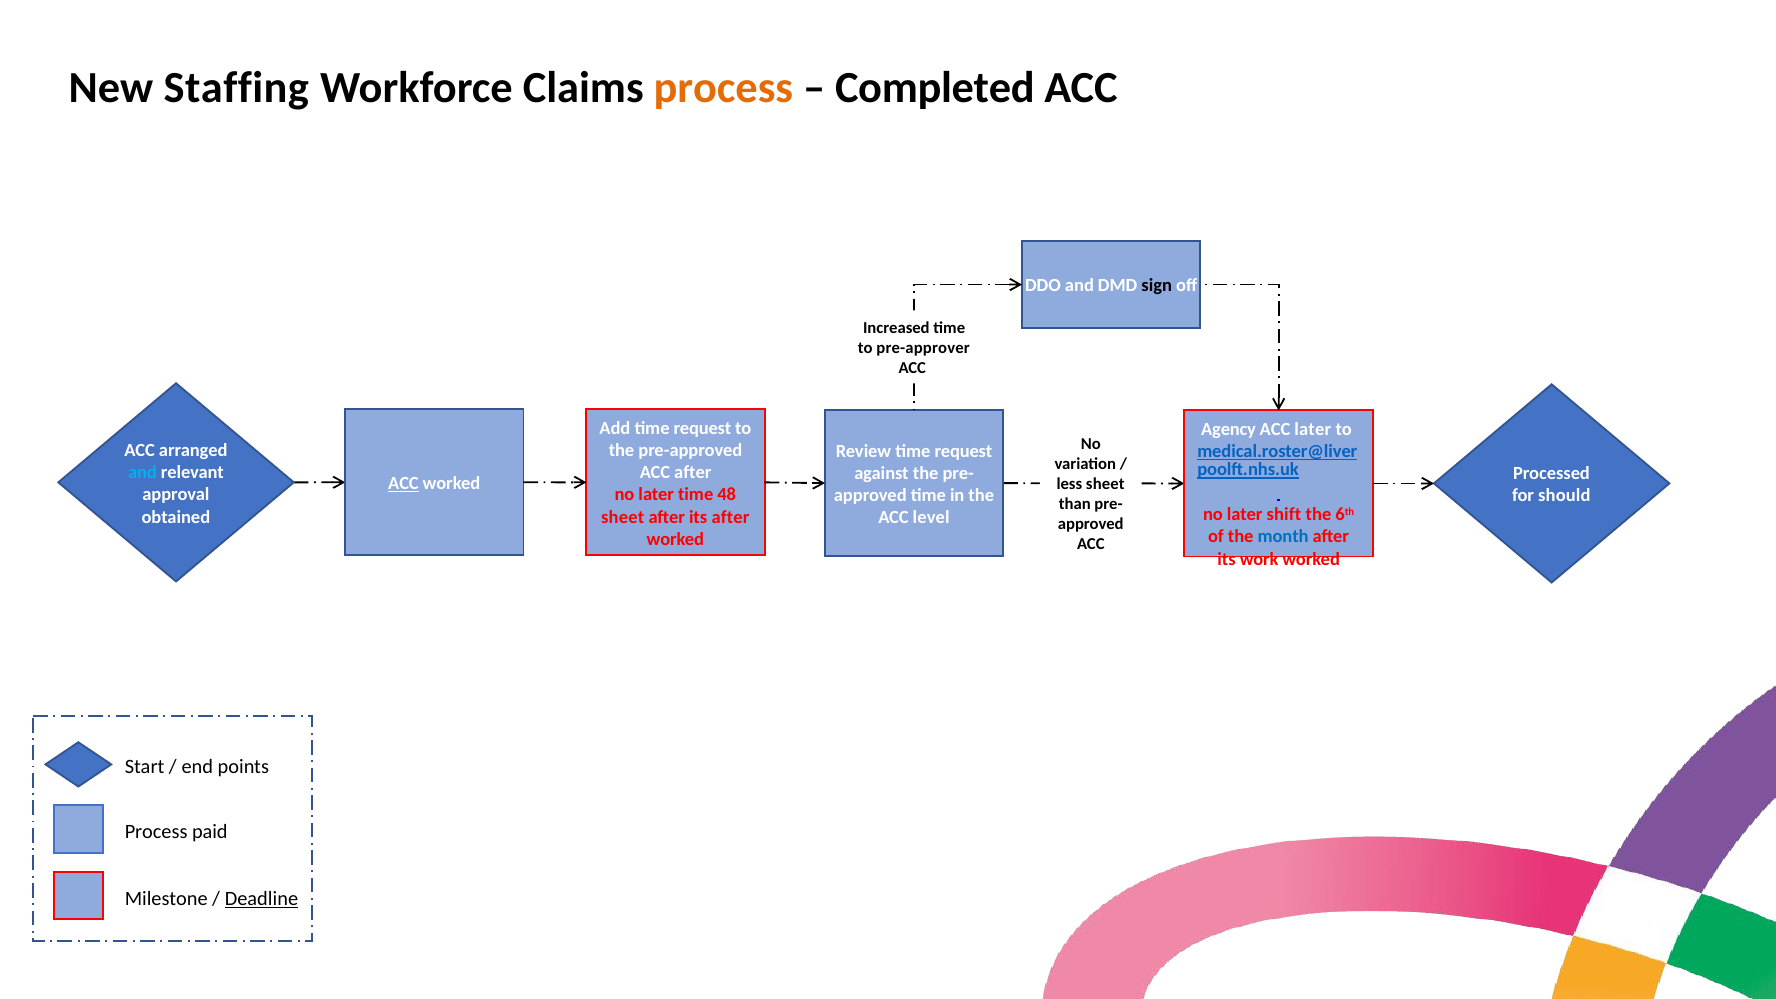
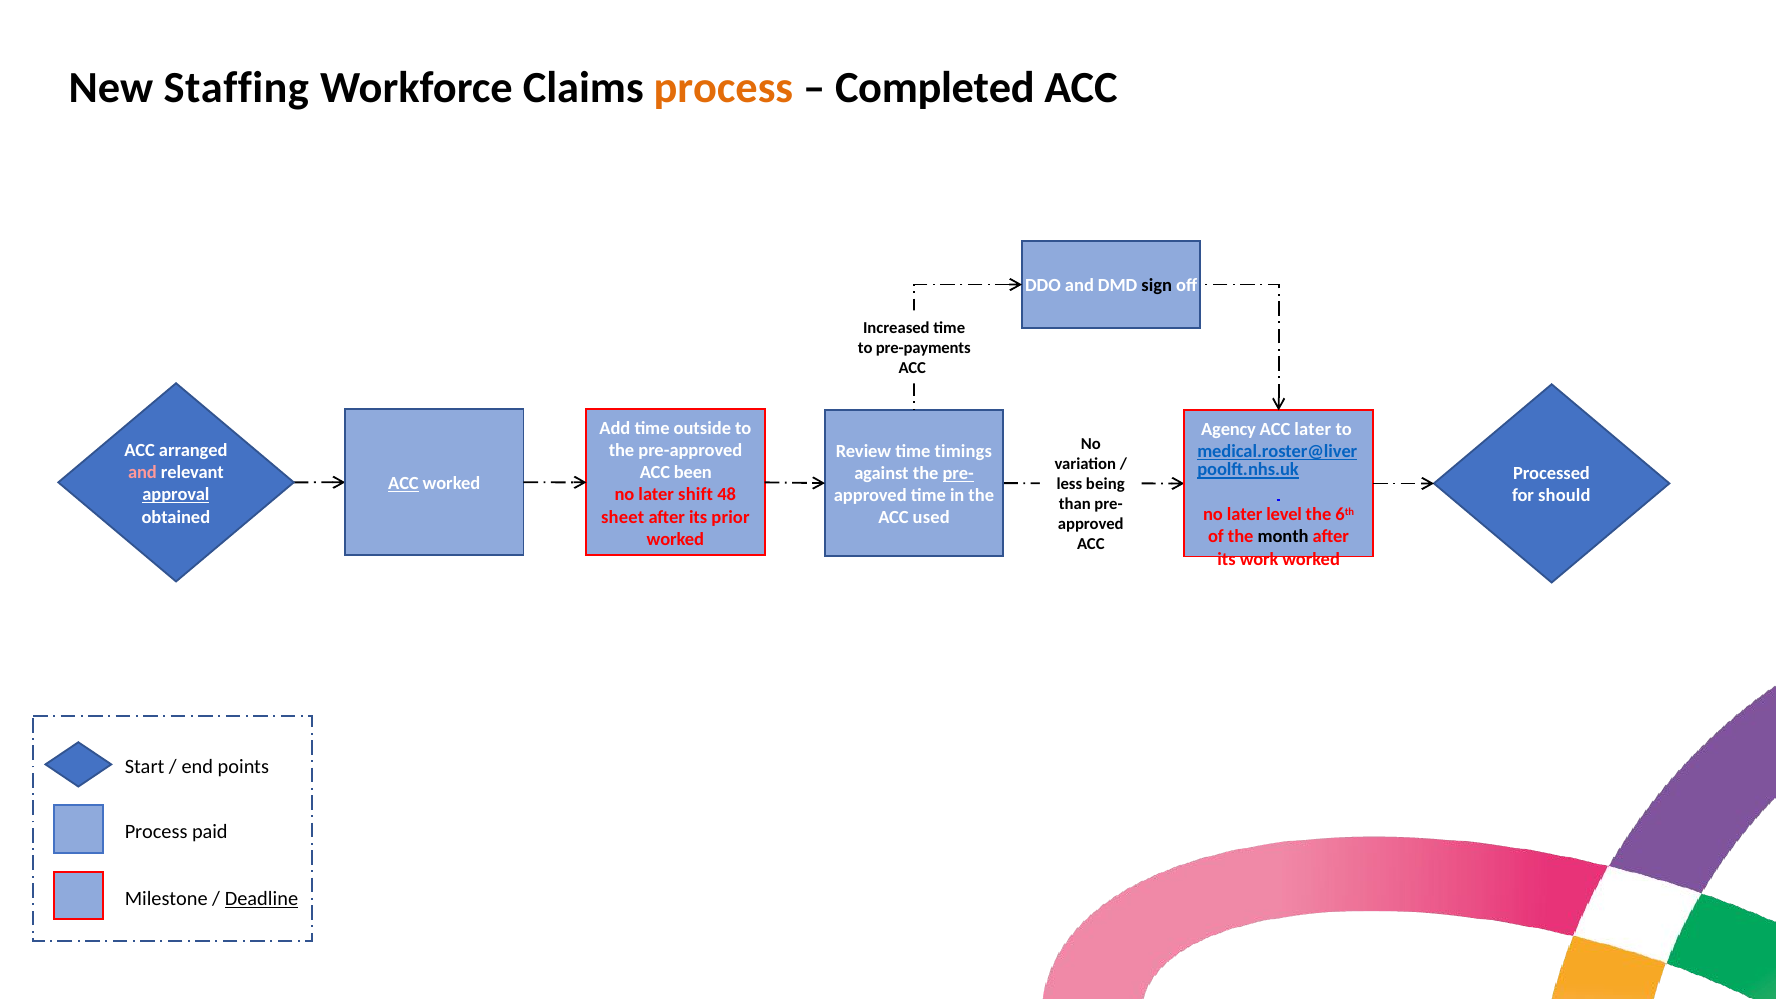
pre-approver: pre-approver -> pre-payments
Add time request: request -> outside
Review time request: request -> timings
and at (142, 473) colour: light blue -> pink
ACC after: after -> been
pre- at (958, 473) underline: none -> present
less sheet: sheet -> being
approval underline: none -> present
later time: time -> shift
shift: shift -> level
its after: after -> prior
level: level -> used
month colour: blue -> black
